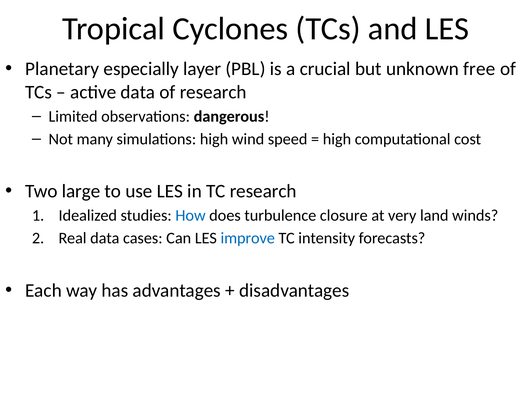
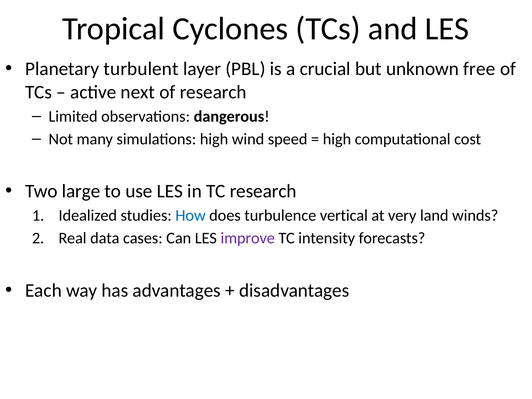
especially: especially -> turbulent
active data: data -> next
closure: closure -> vertical
improve colour: blue -> purple
